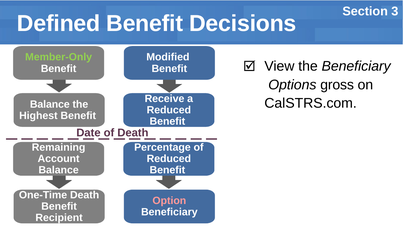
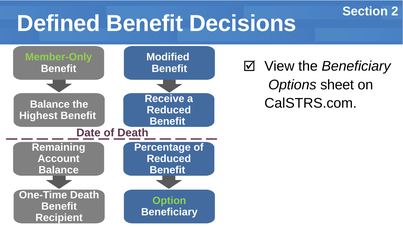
3: 3 -> 2
gross: gross -> sheet
Option colour: pink -> light green
